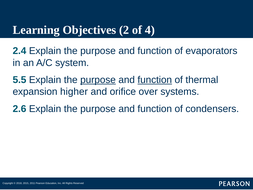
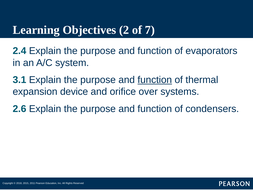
4: 4 -> 7
5.5: 5.5 -> 3.1
purpose at (98, 80) underline: present -> none
higher: higher -> device
